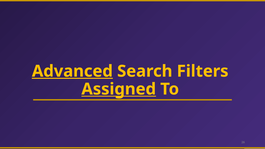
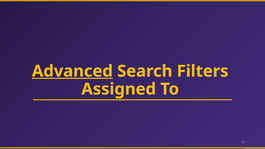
Assigned underline: present -> none
